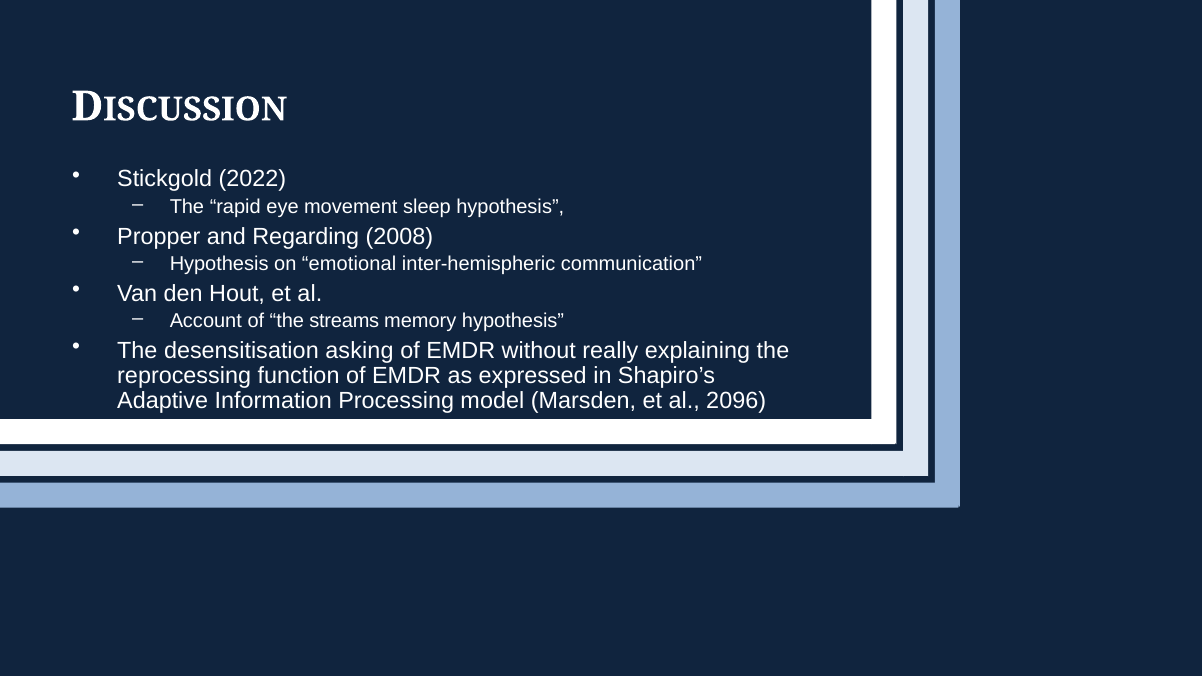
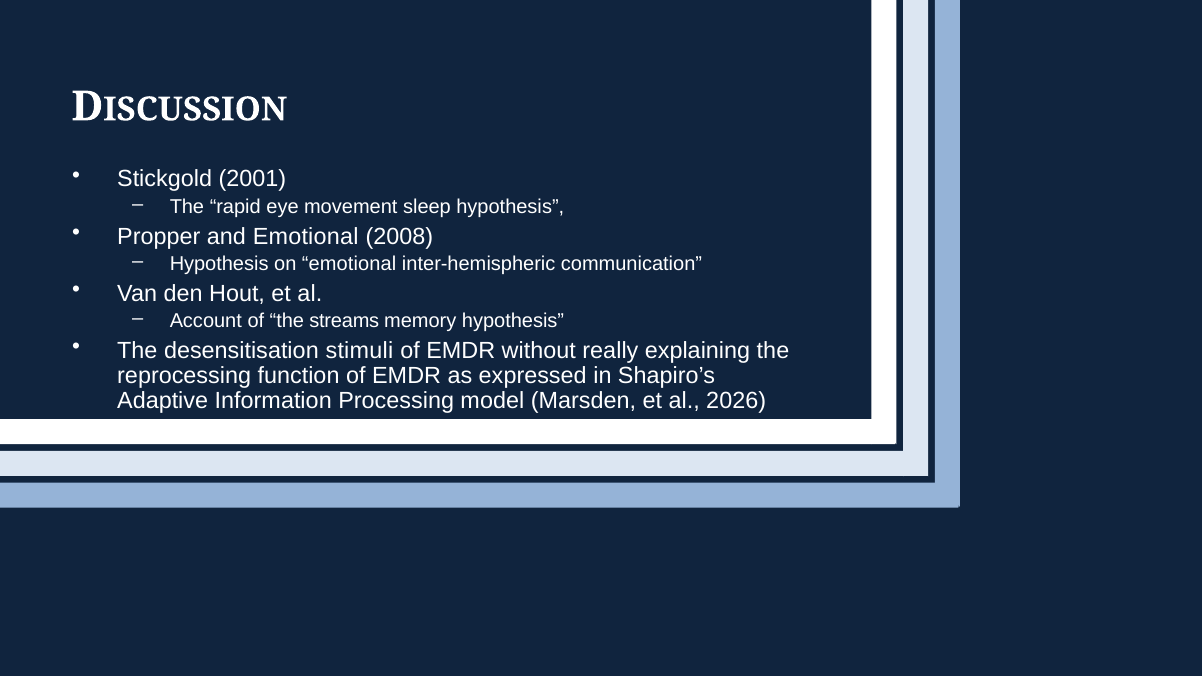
2022: 2022 -> 2001
and Regarding: Regarding -> Emotional
asking: asking -> stimuli
2096: 2096 -> 2026
